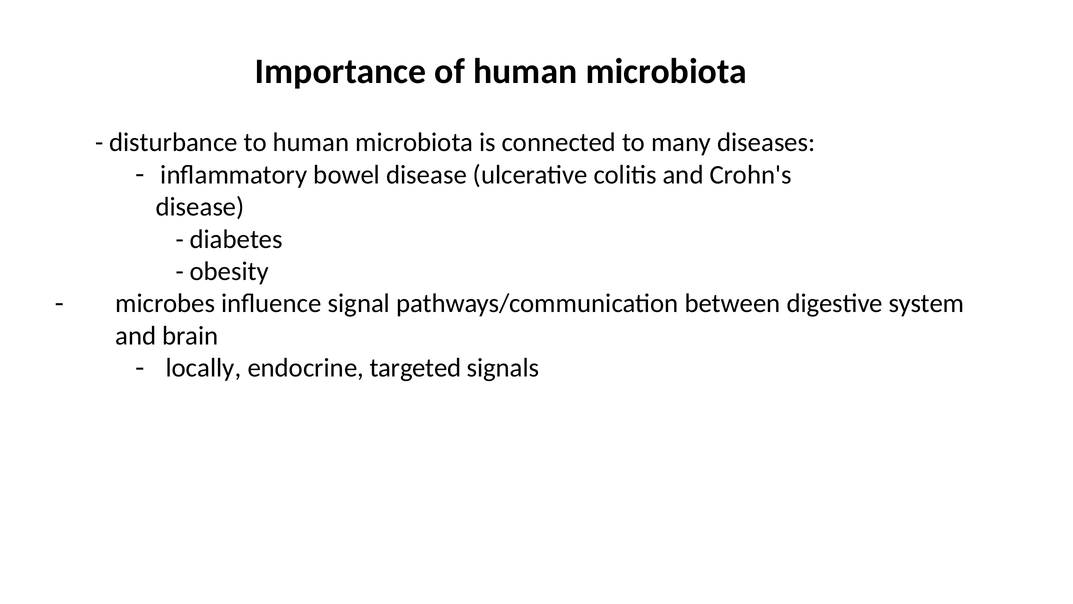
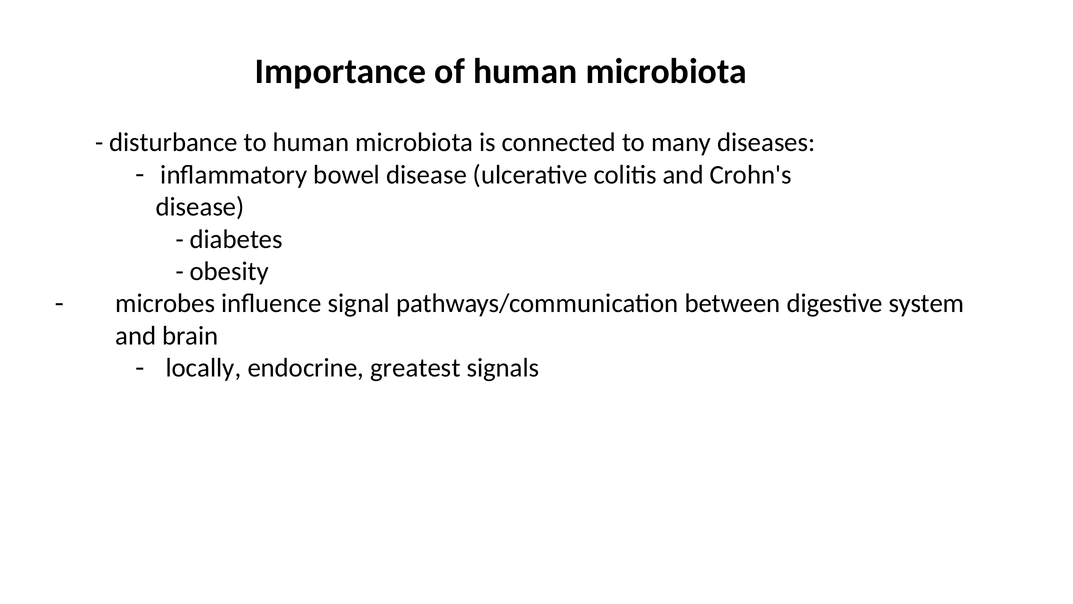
targeted: targeted -> greatest
